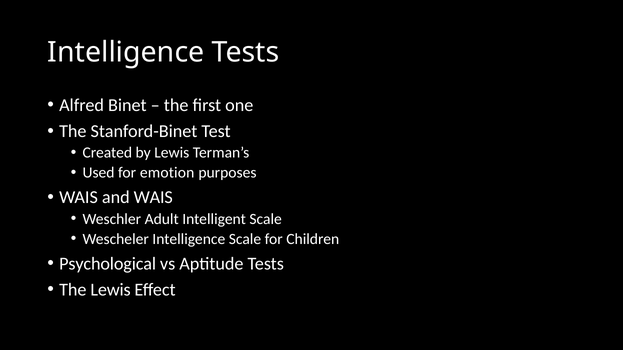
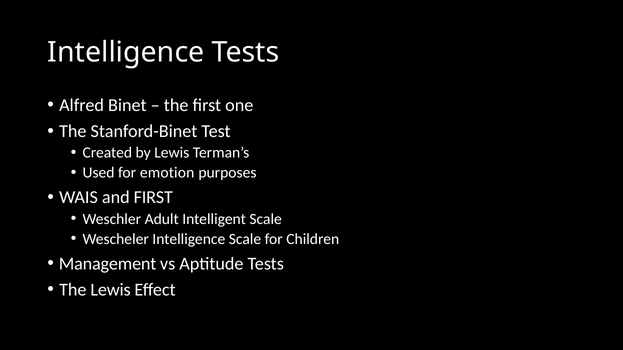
and WAIS: WAIS -> FIRST
Psychological: Psychological -> Management
